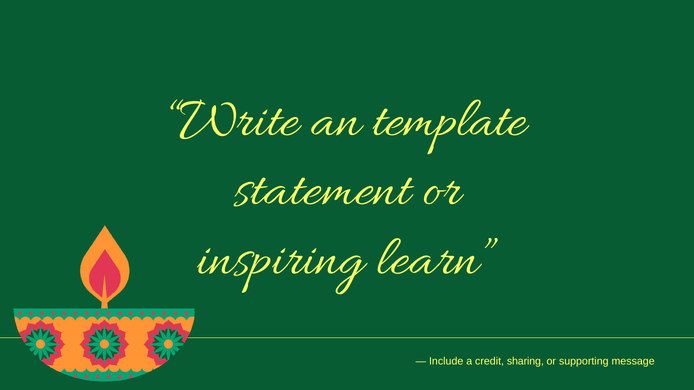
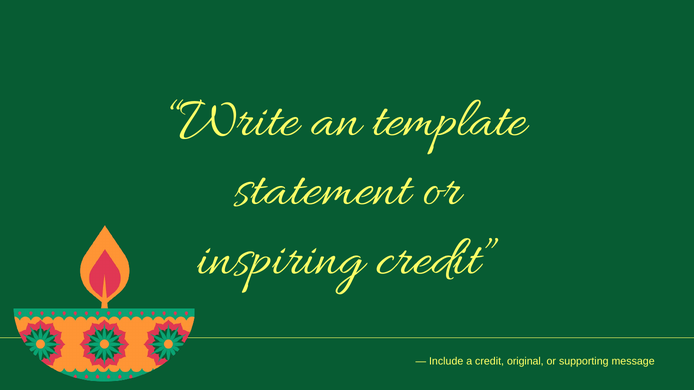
inspiring learn: learn -> credit
sharing: sharing -> original
